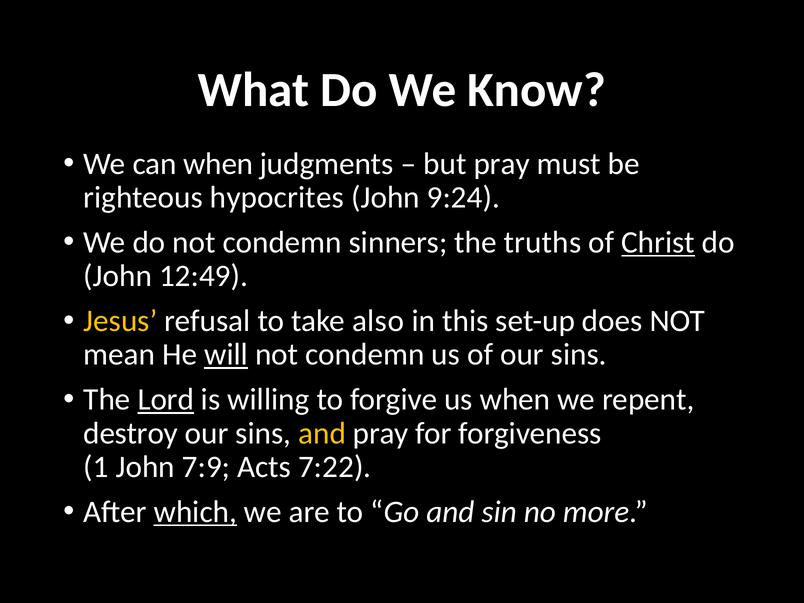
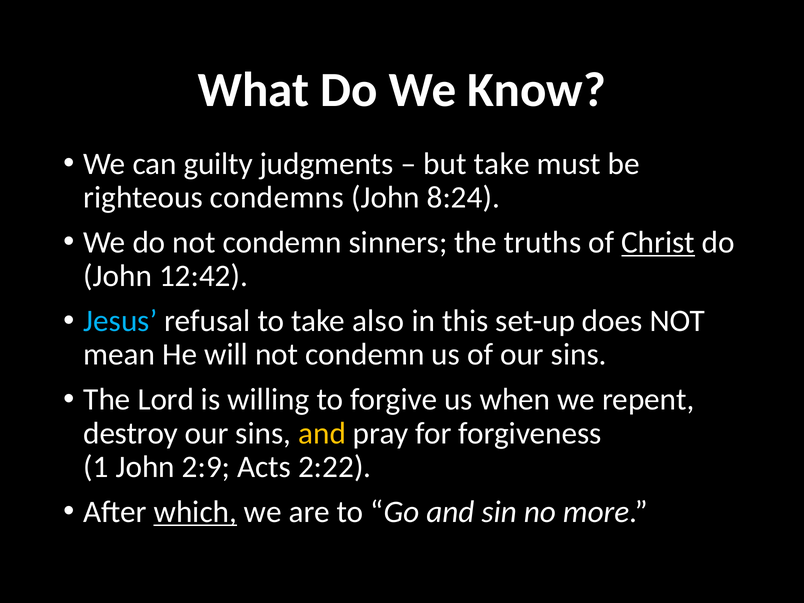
can when: when -> guilty
but pray: pray -> take
hypocrites: hypocrites -> condemns
9:24: 9:24 -> 8:24
12:49: 12:49 -> 12:42
Jesus colour: yellow -> light blue
will underline: present -> none
Lord underline: present -> none
7:9: 7:9 -> 2:9
7:22: 7:22 -> 2:22
